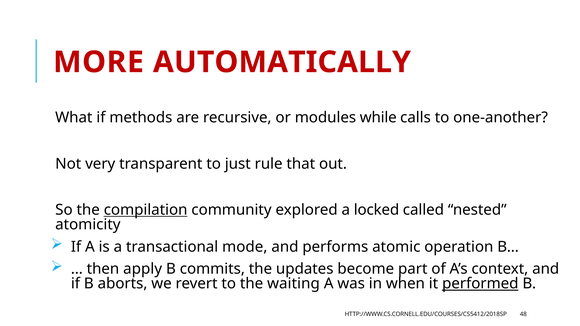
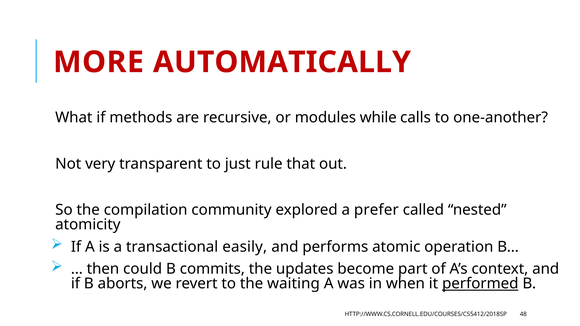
compilation underline: present -> none
locked: locked -> prefer
mode: mode -> easily
apply: apply -> could
